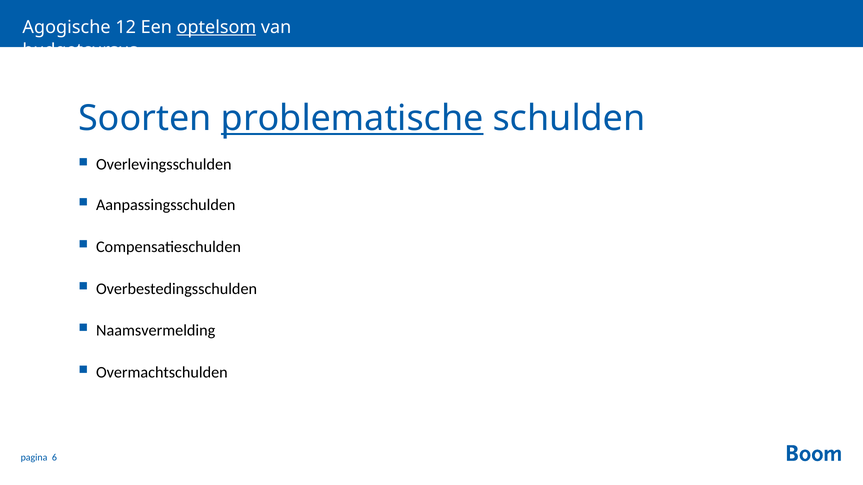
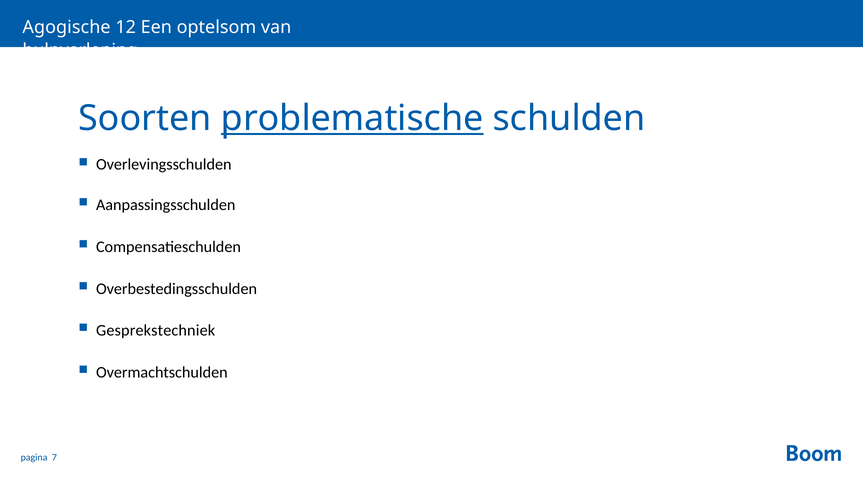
optelsom underline: present -> none
budgetcursus: budgetcursus -> hulpverlening
Naamsvermelding: Naamsvermelding -> Gesprekstechniek
6: 6 -> 7
